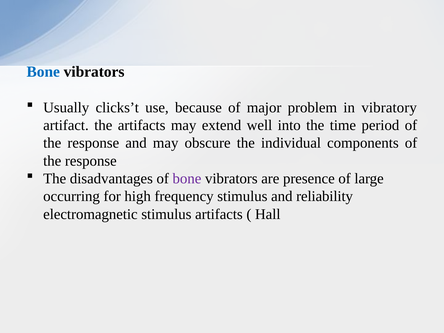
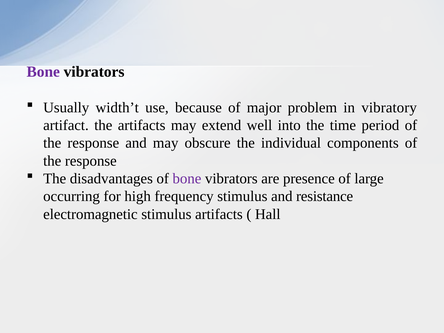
Bone at (43, 72) colour: blue -> purple
clicks’t: clicks’t -> width’t
reliability: reliability -> resistance
